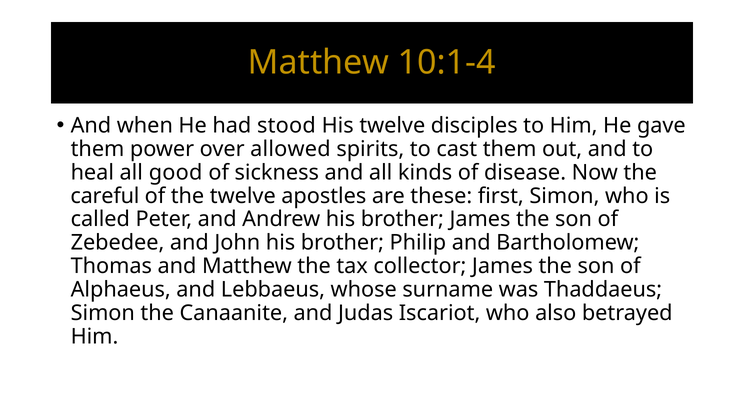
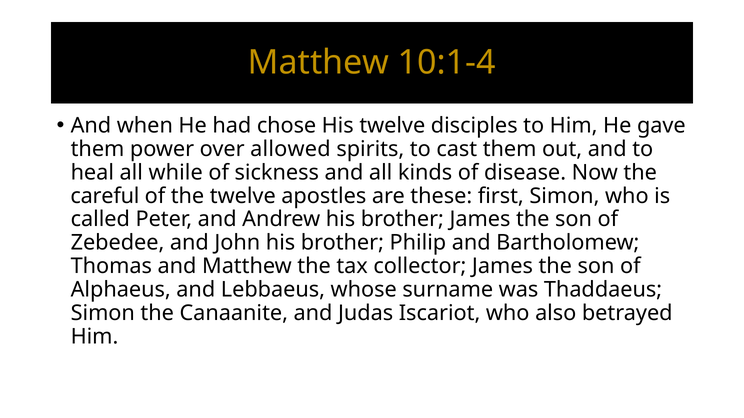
stood: stood -> chose
good: good -> while
